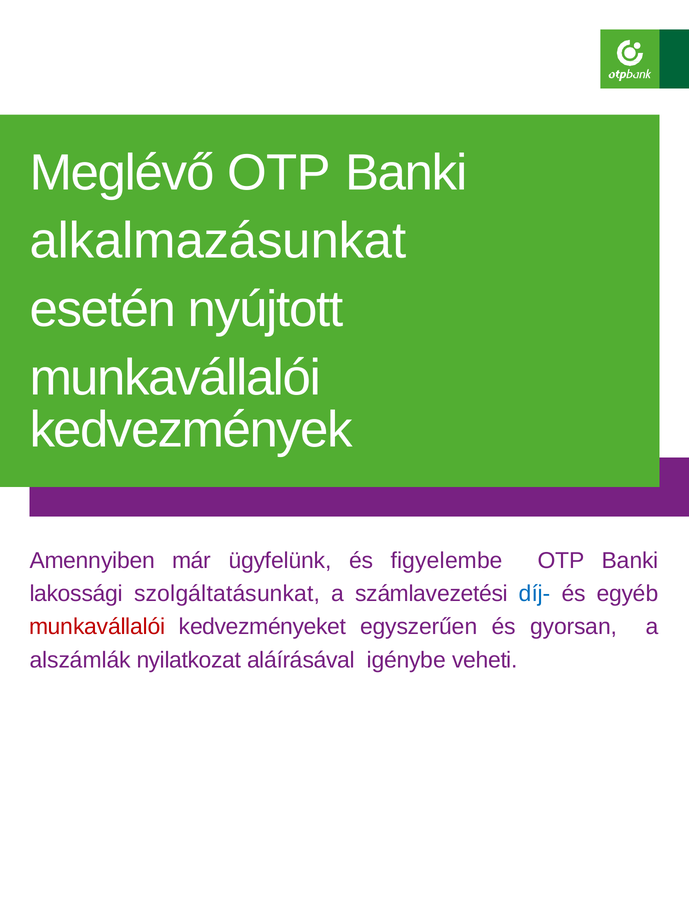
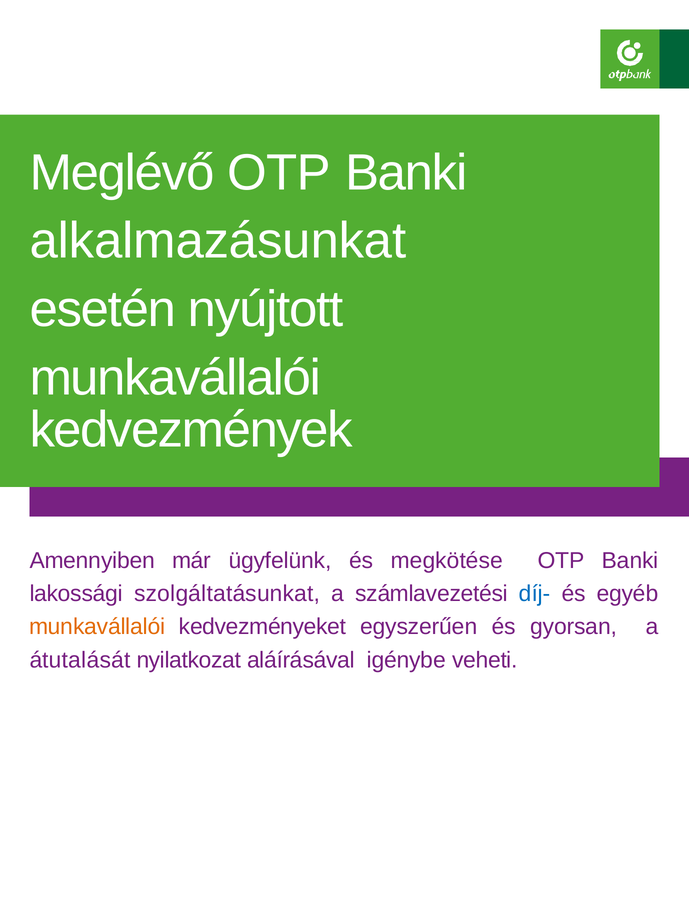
figyelembe: figyelembe -> megkötése
munkavállalói at (97, 627) colour: red -> orange
alszámlák: alszámlák -> átutalását
